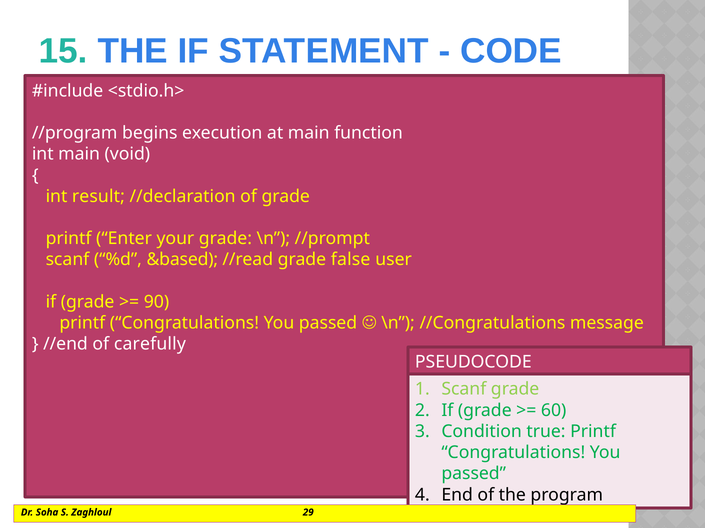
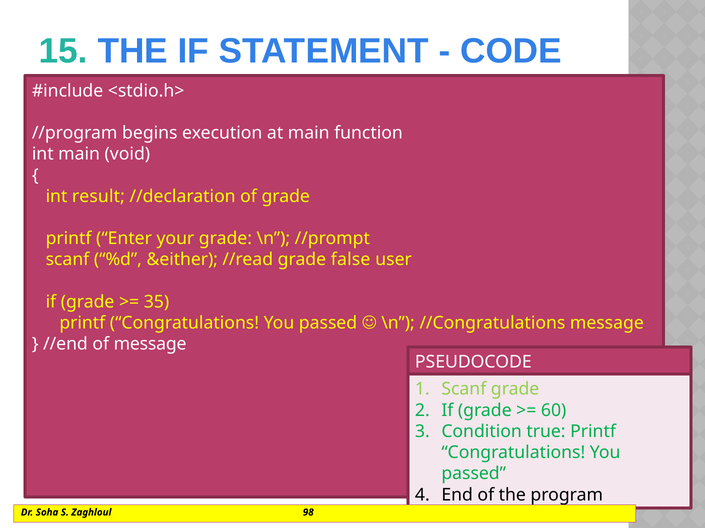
&based: &based -> &either
90: 90 -> 35
of carefully: carefully -> message
29: 29 -> 98
